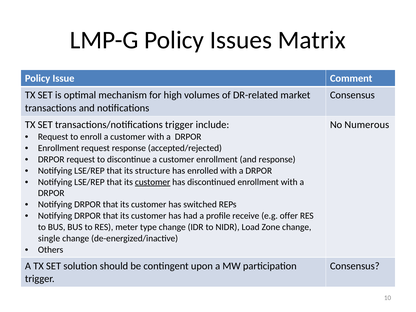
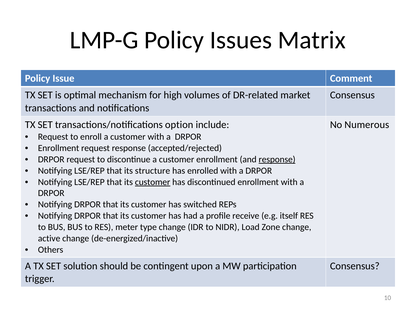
transactions/notifications trigger: trigger -> option
response at (277, 159) underline: none -> present
offer: offer -> itself
single: single -> active
